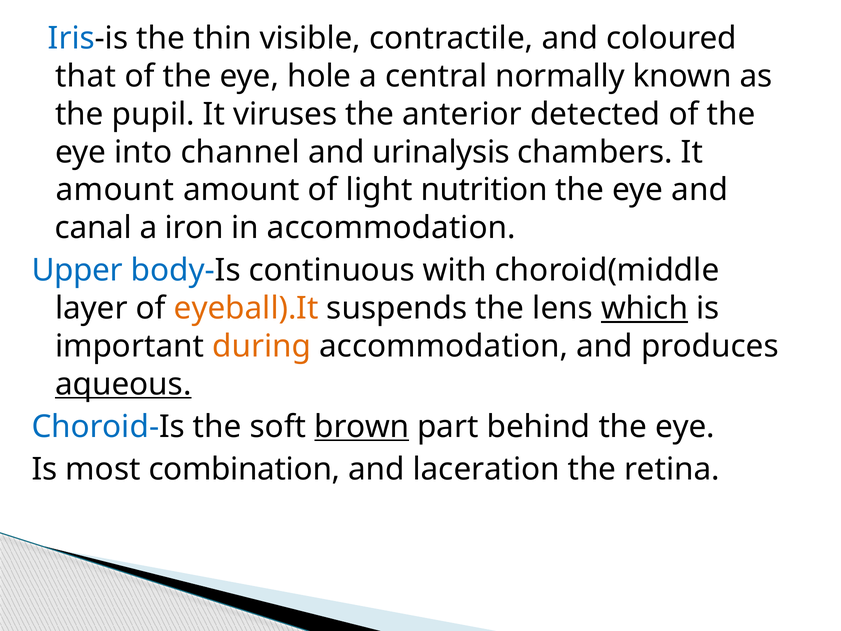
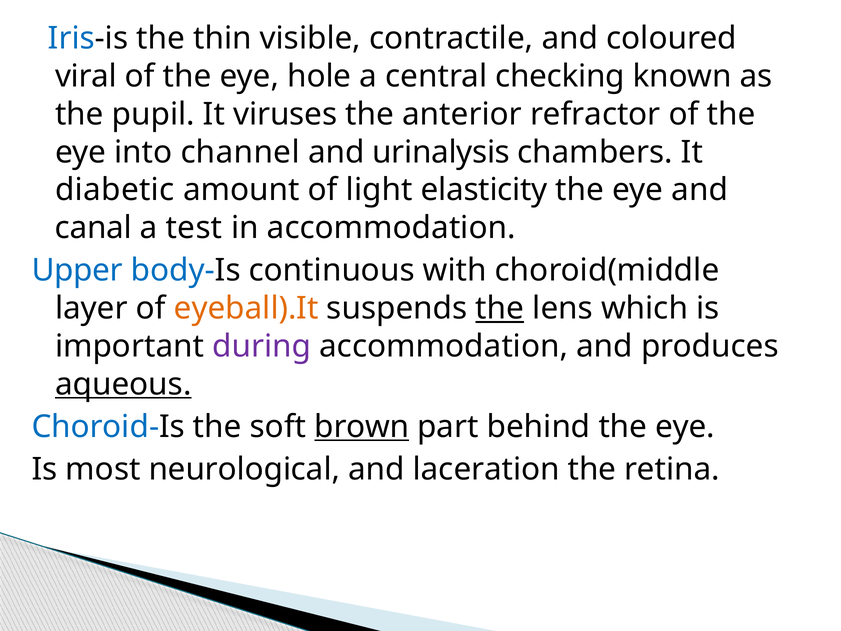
that: that -> viral
normally: normally -> checking
detected: detected -> refractor
amount at (115, 190): amount -> diabetic
nutrition: nutrition -> elasticity
iron: iron -> test
the at (500, 308) underline: none -> present
which underline: present -> none
during colour: orange -> purple
combination: combination -> neurological
